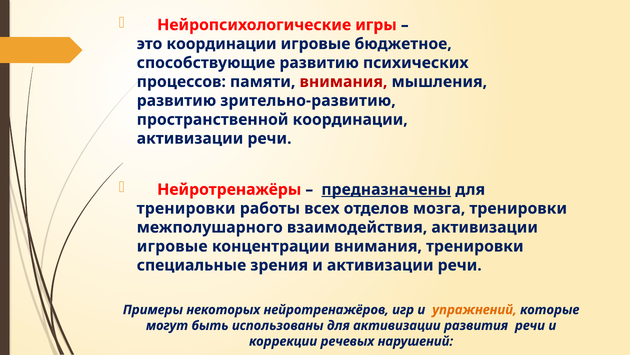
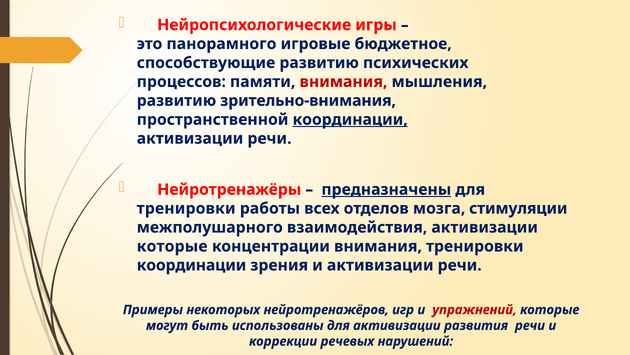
это координации: координации -> панорамного
зрительно-развитию: зрительно-развитию -> зрительно-внимания
координации at (350, 119) underline: none -> present
мозга тренировки: тренировки -> стимуляции
игровые at (172, 246): игровые -> которые
специальные at (191, 265): специальные -> координации
упражнений colour: orange -> red
